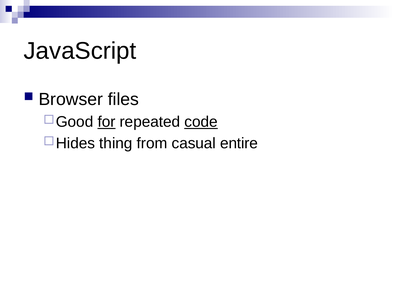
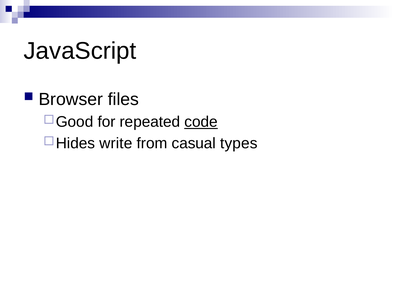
for underline: present -> none
thing: thing -> write
entire: entire -> types
